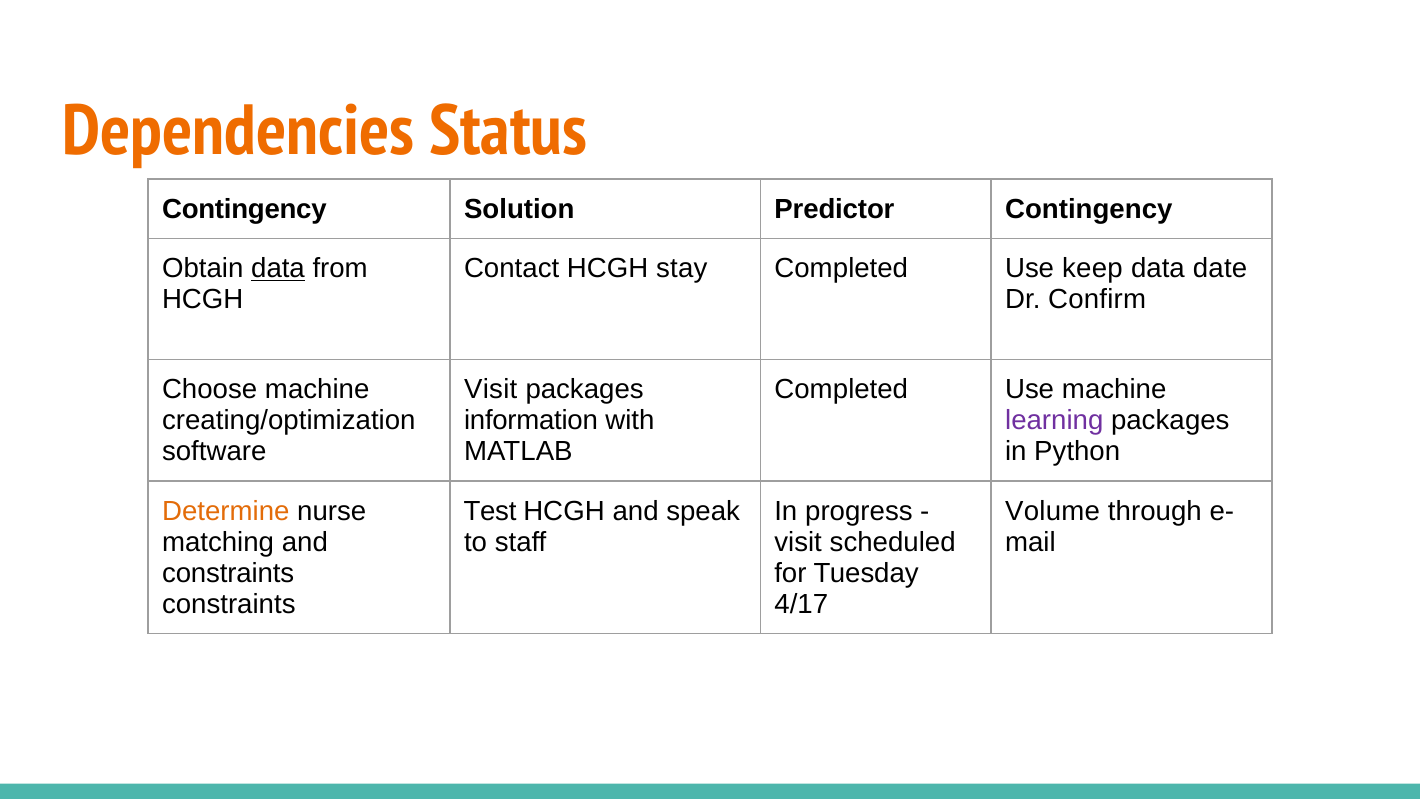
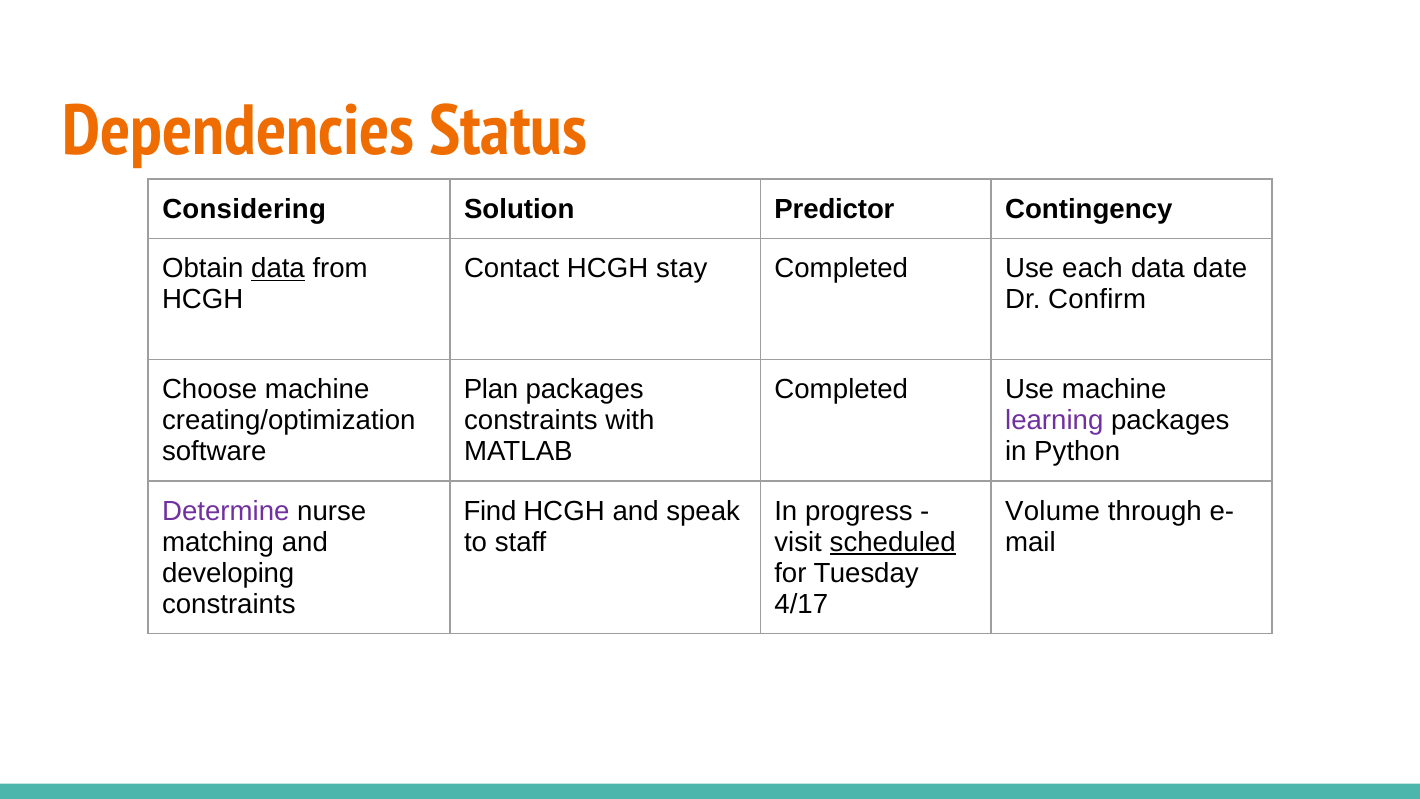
Contingency at (244, 209): Contingency -> Considering
keep: keep -> each
Visit at (491, 389): Visit -> Plan
information at (531, 421): information -> constraints
Determine colour: orange -> purple
Test: Test -> Find
scheduled underline: none -> present
constraints at (228, 573): constraints -> developing
